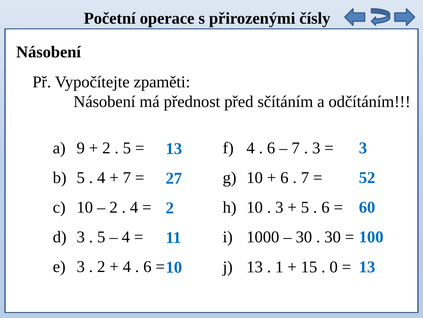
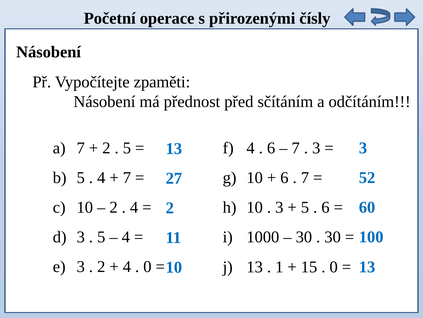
a 9: 9 -> 7
6 at (147, 266): 6 -> 0
